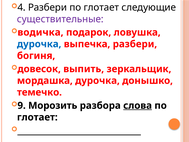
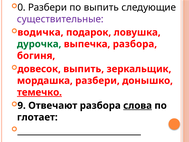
4: 4 -> 0
Разбери по глотает: глотает -> выпить
дурочка at (39, 44) colour: blue -> green
выпечка разбери: разбери -> разбора
мордашка дурочка: дурочка -> разбери
темечко underline: none -> present
Морозить: Морозить -> Отвечают
